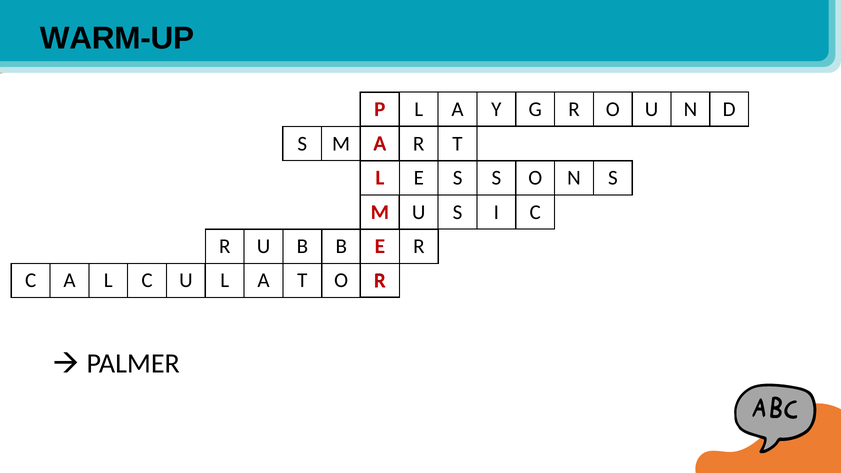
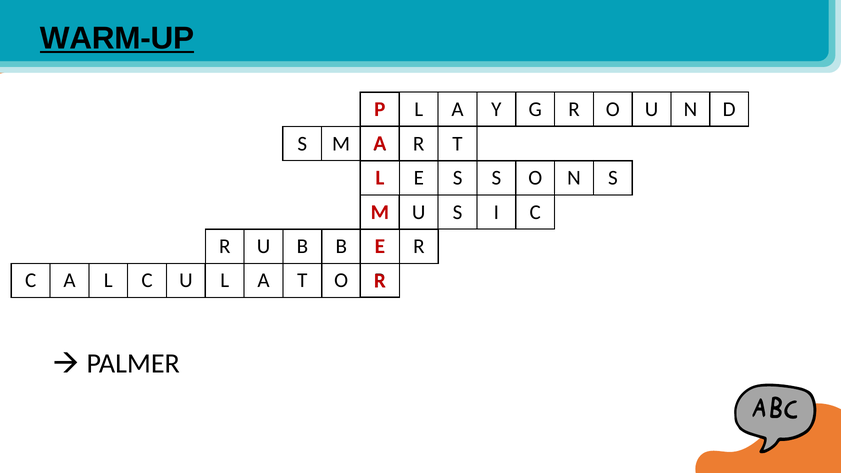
WARM-UP underline: none -> present
